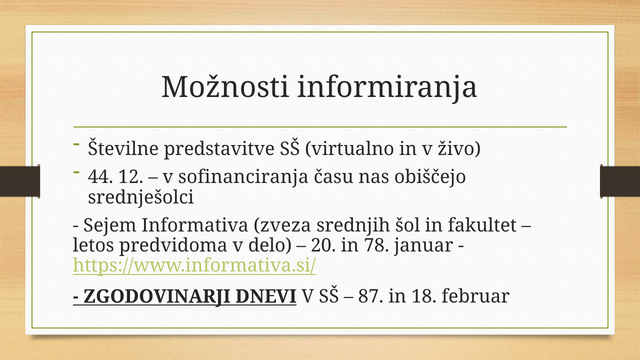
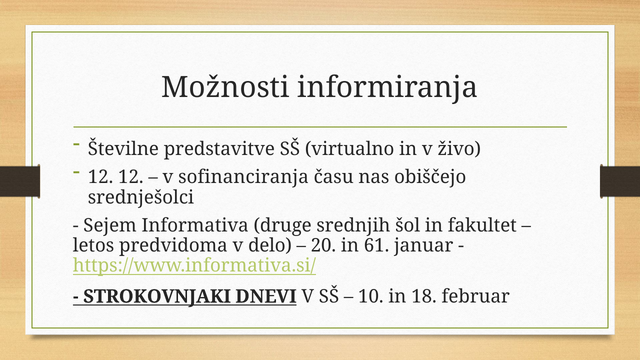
44 at (101, 177): 44 -> 12
zveza: zveza -> druge
78: 78 -> 61
ZGODOVINARJI: ZGODOVINARJI -> STROKOVNJAKI
87: 87 -> 10
